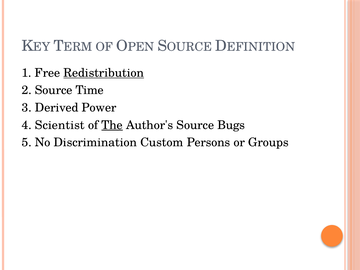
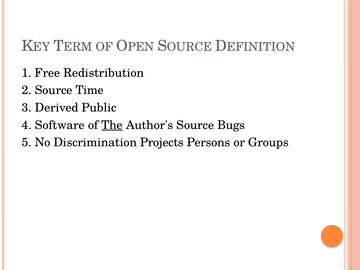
Redistribution underline: present -> none
Power: Power -> Public
Scientist: Scientist -> Software
Custom: Custom -> Projects
